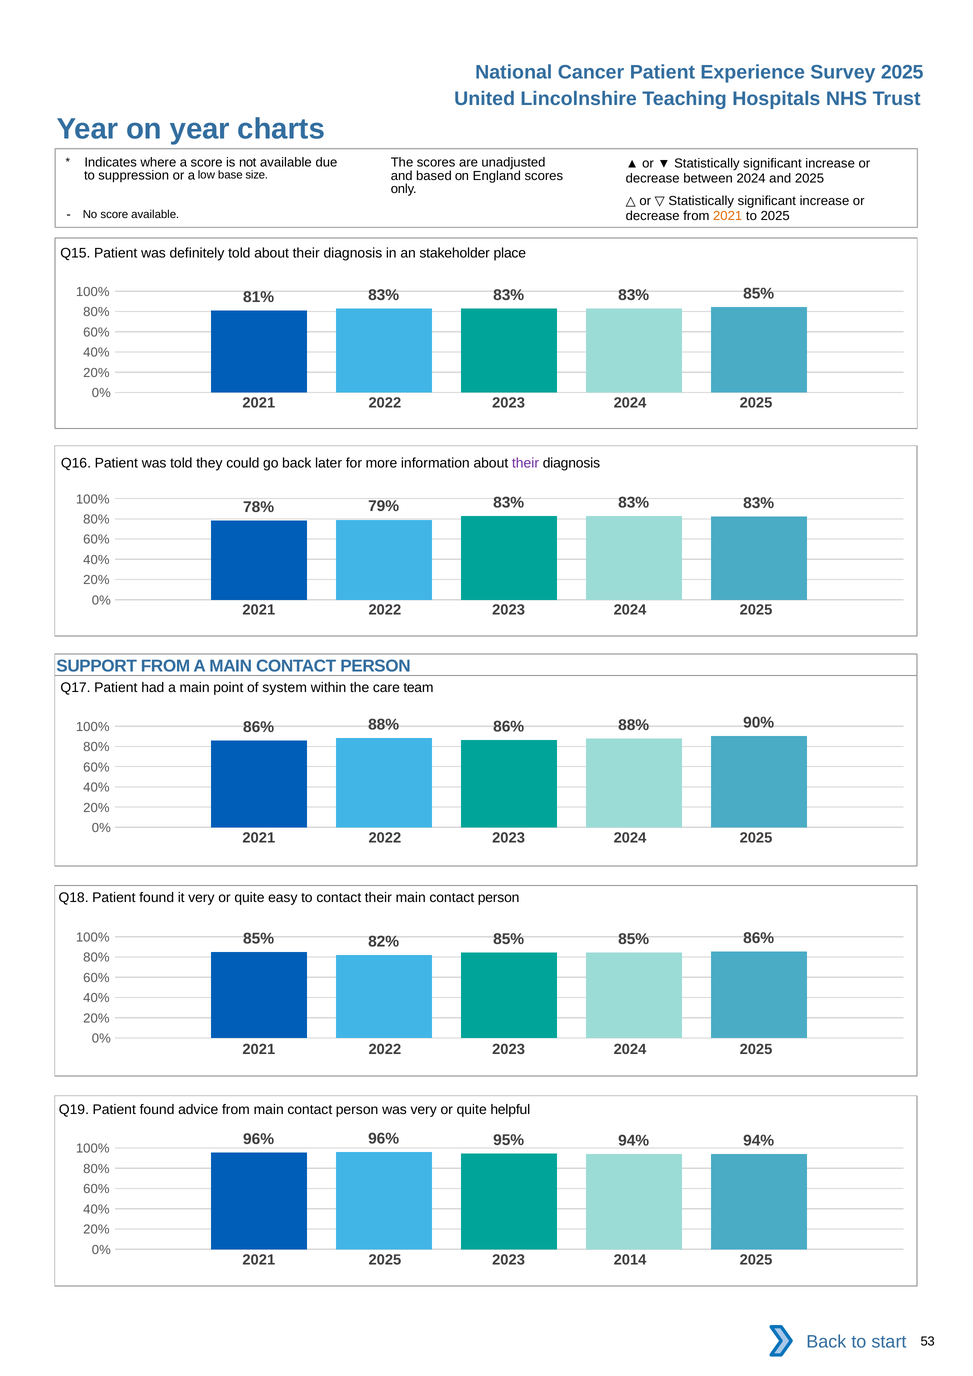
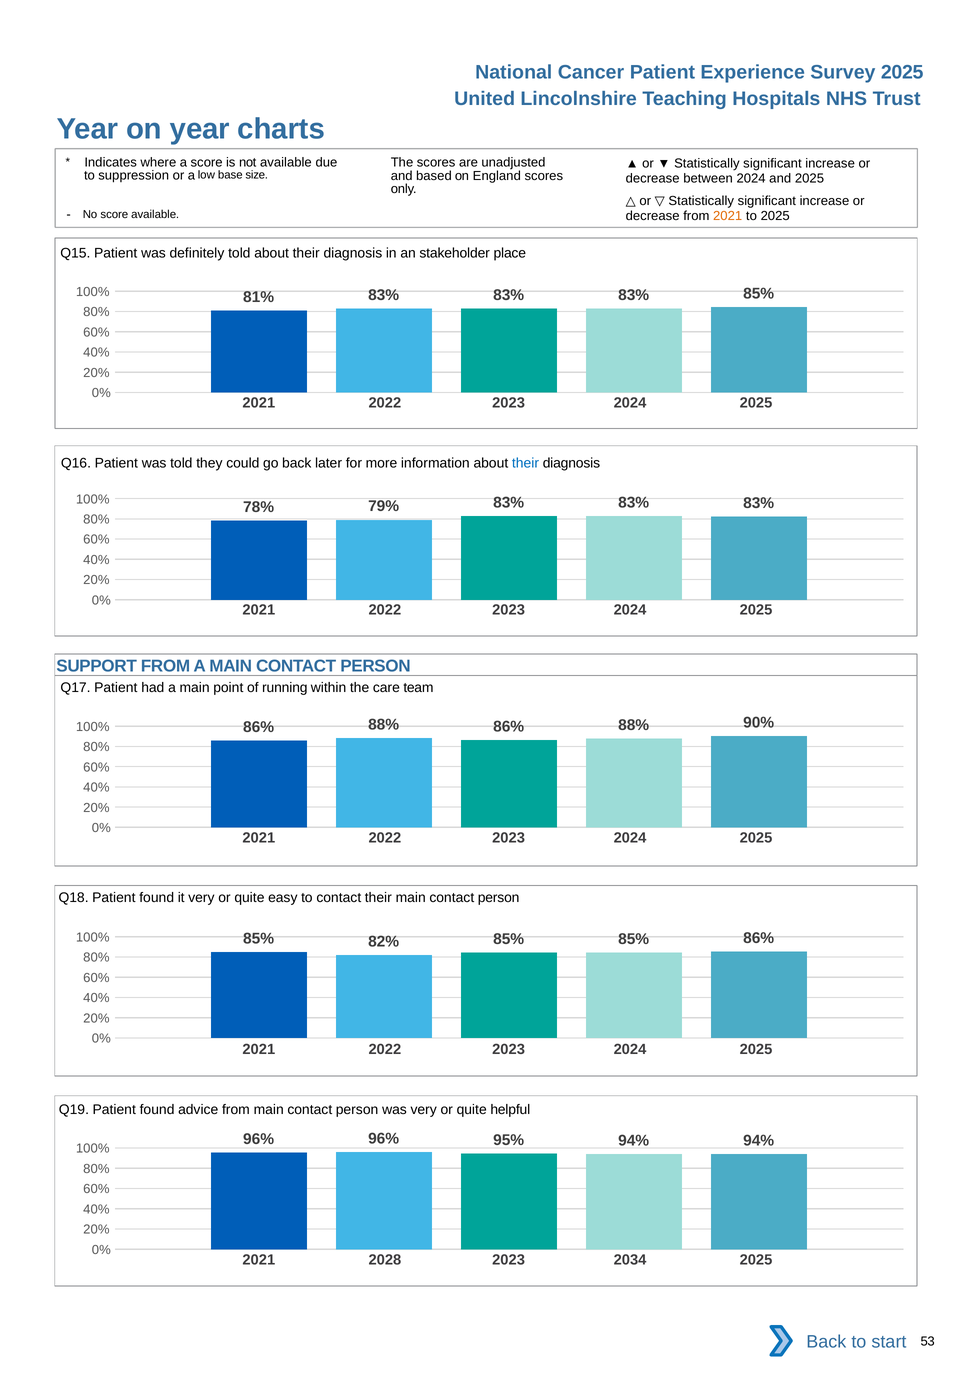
their at (526, 464) colour: purple -> blue
system: system -> running
2021 2025: 2025 -> 2028
2014: 2014 -> 2034
